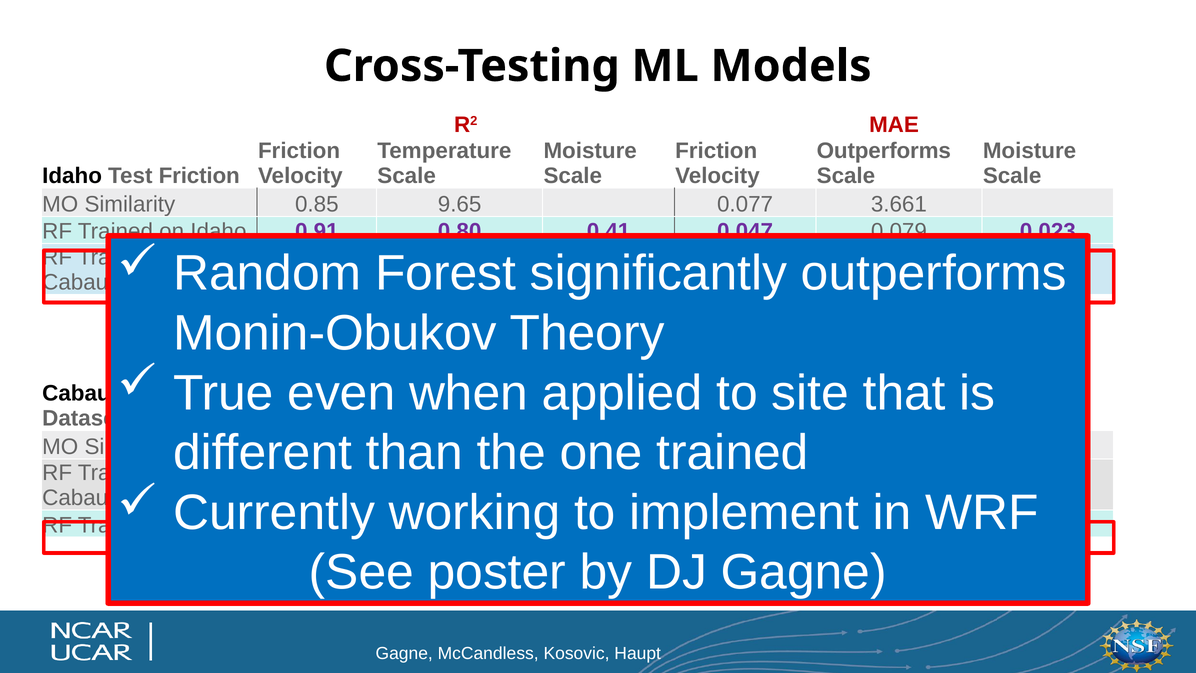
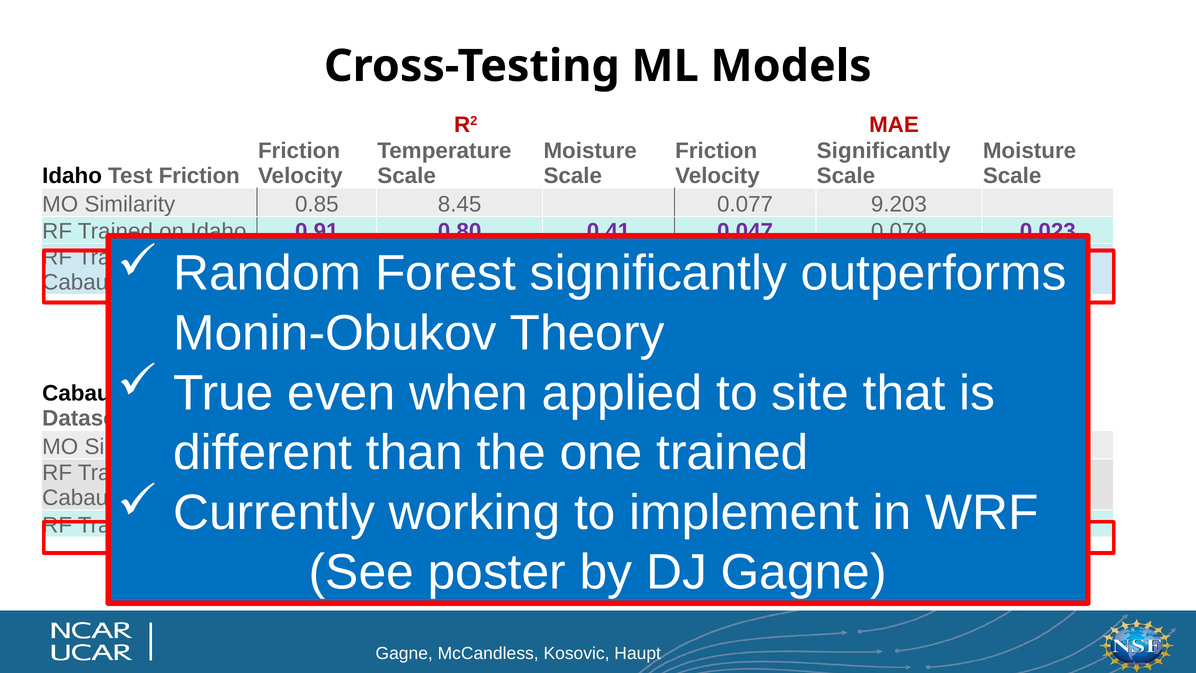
Outperforms at (884, 151): Outperforms -> Significantly
9.65: 9.65 -> 8.45
3.661: 3.661 -> 9.203
